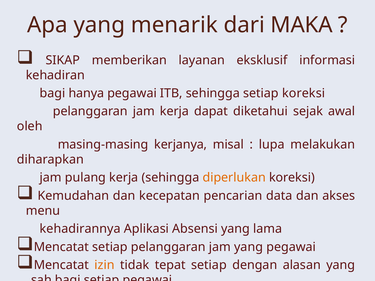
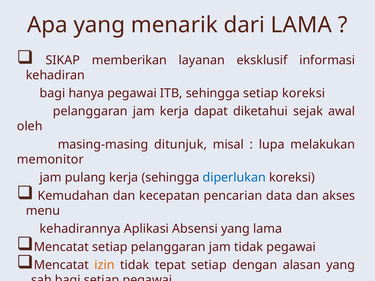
dari MAKA: MAKA -> LAMA
kerjanya: kerjanya -> ditunjuk
diharapkan: diharapkan -> memonitor
diperlukan colour: orange -> blue
jam yang: yang -> tidak
